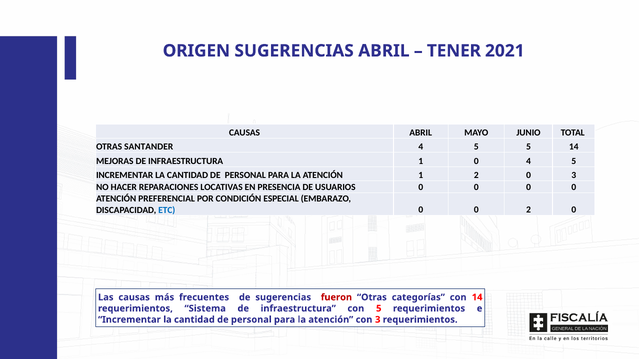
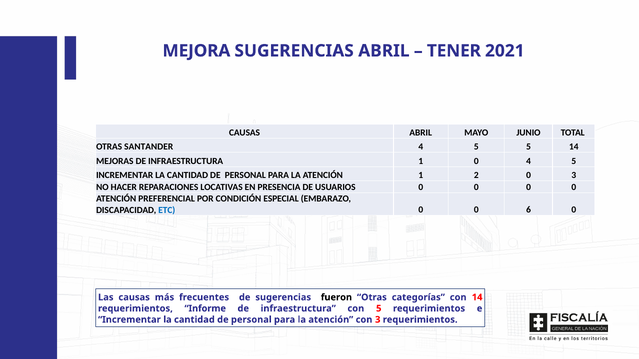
ORIGEN: ORIGEN -> MEJORA
0 2: 2 -> 6
fueron colour: red -> black
Sistema: Sistema -> Informe
